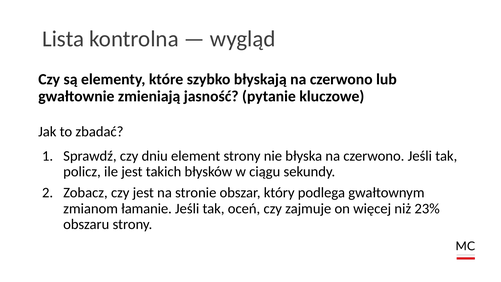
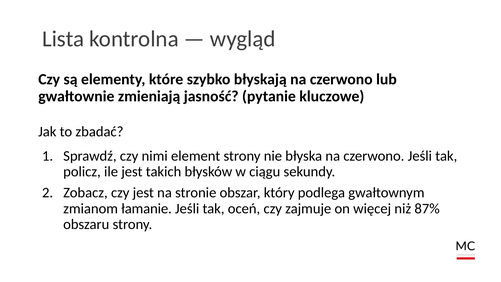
dniu: dniu -> nimi
23%: 23% -> 87%
